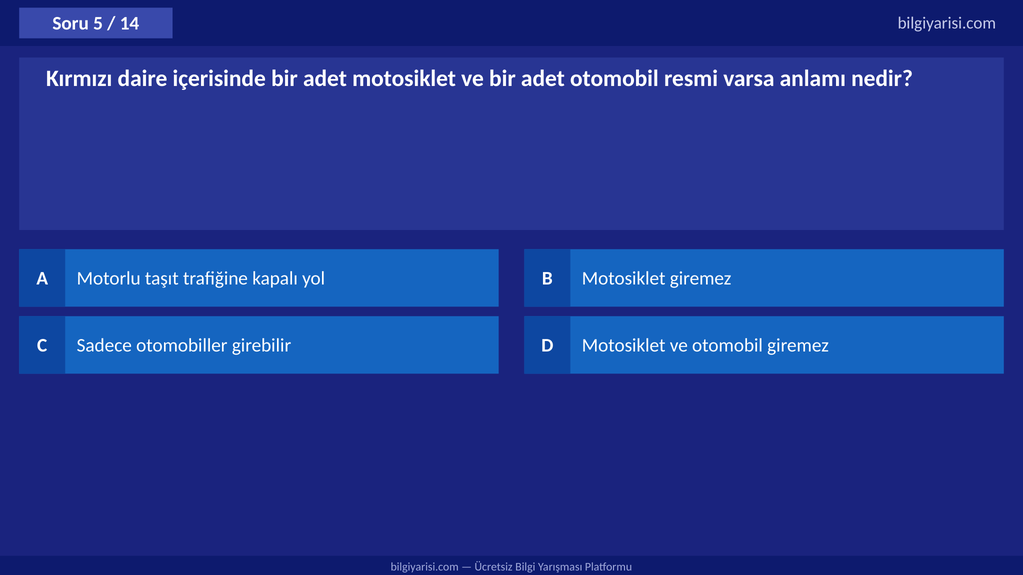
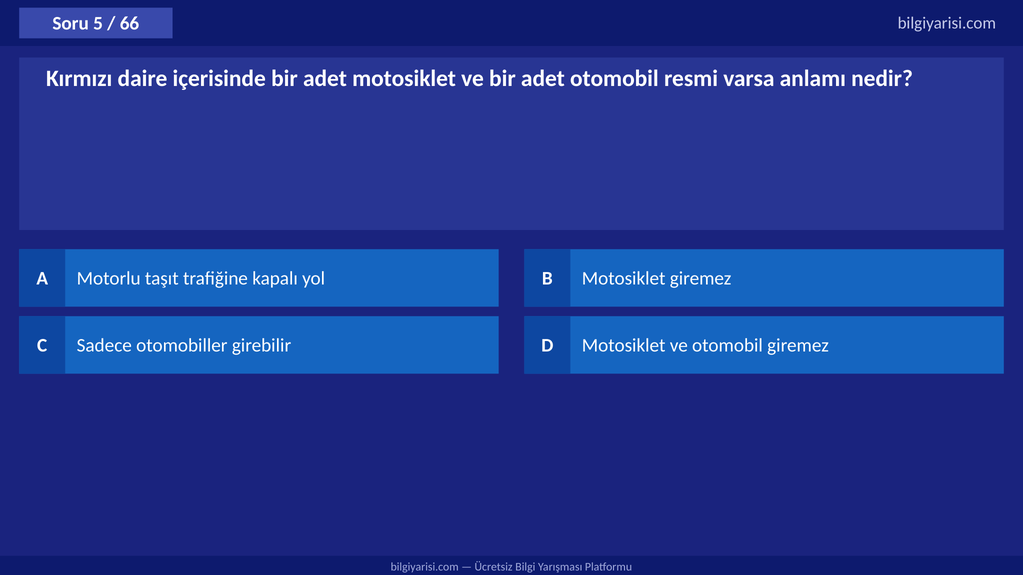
14: 14 -> 66
